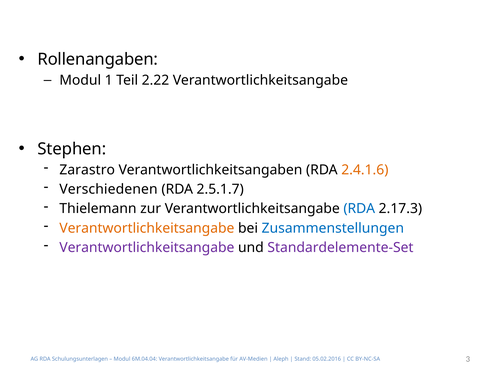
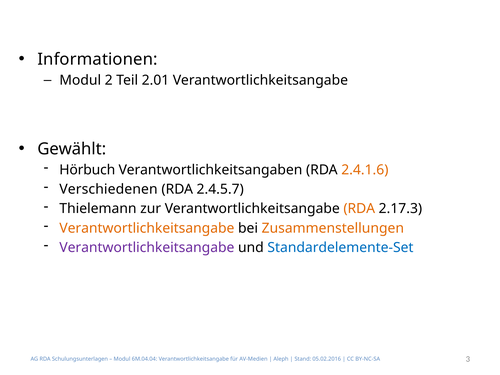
Rollenangaben: Rollenangaben -> Informationen
1: 1 -> 2
2.22: 2.22 -> 2.01
Stephen: Stephen -> Gewählt
Zarastro: Zarastro -> Hörbuch
2.5.1.7: 2.5.1.7 -> 2.4.5.7
RDA at (359, 209) colour: blue -> orange
Zusammenstellungen colour: blue -> orange
Standardelemente-Set colour: purple -> blue
